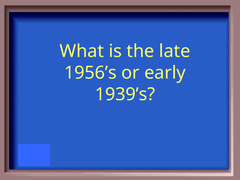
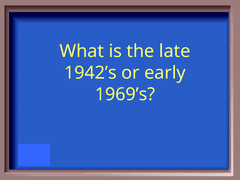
1956’s: 1956’s -> 1942’s
1939’s: 1939’s -> 1969’s
